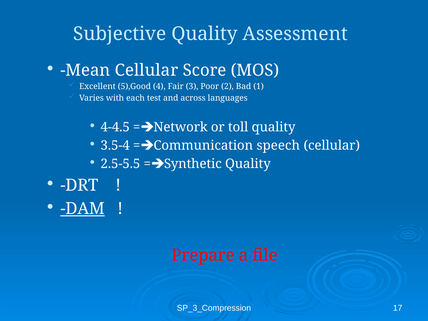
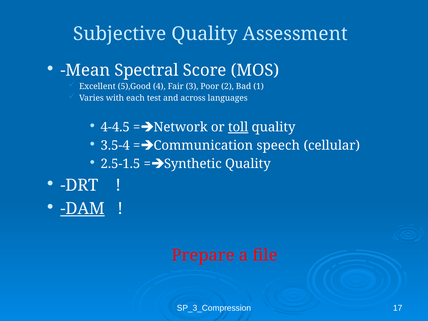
Mean Cellular: Cellular -> Spectral
toll underline: none -> present
2.5-5.5: 2.5-5.5 -> 2.5-1.5
